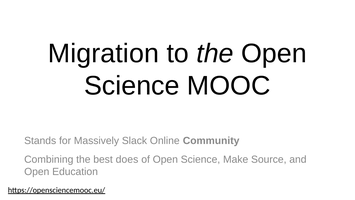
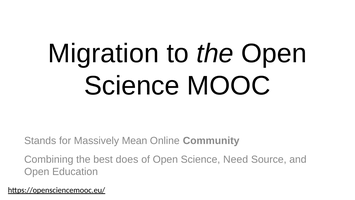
Slack: Slack -> Mean
Make: Make -> Need
